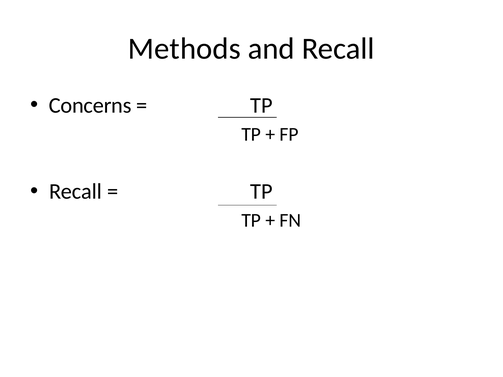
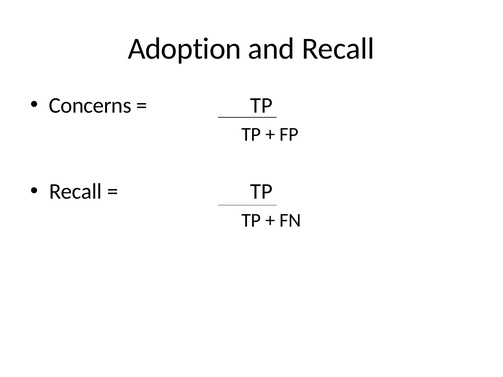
Methods: Methods -> Adoption
